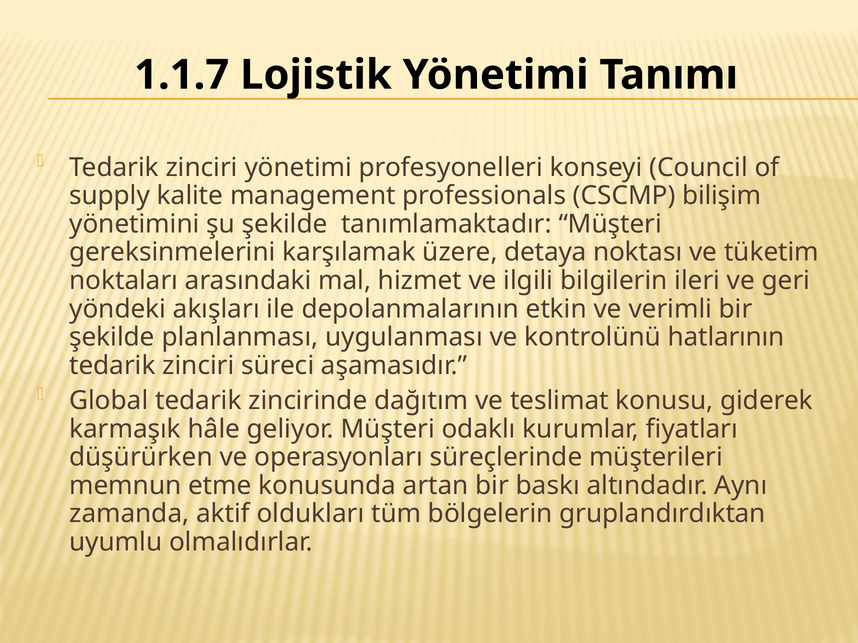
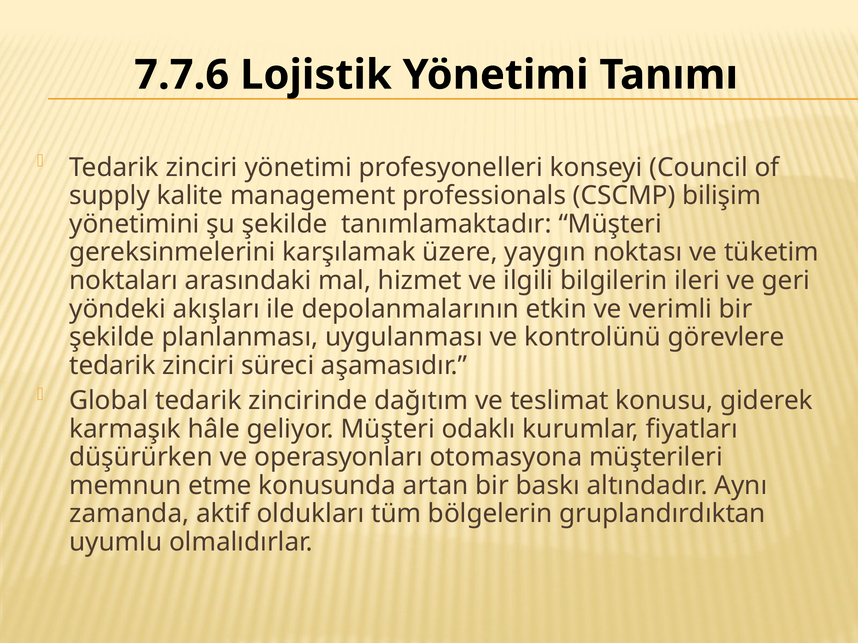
1.1.7: 1.1.7 -> 7.7.6
detaya: detaya -> yaygın
hatlarının: hatlarının -> görevlere
süreçlerinde: süreçlerinde -> otomasyona
